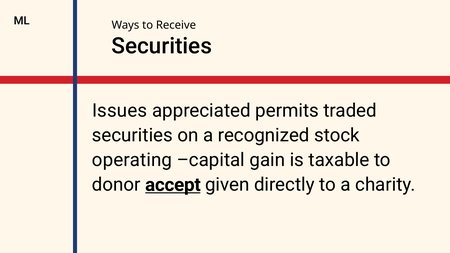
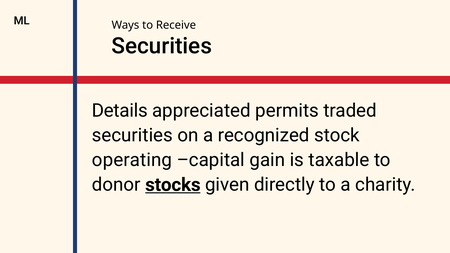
Issues: Issues -> Details
accept: accept -> stocks
